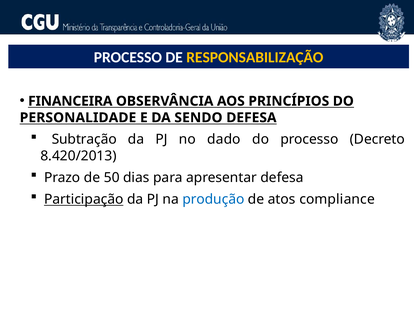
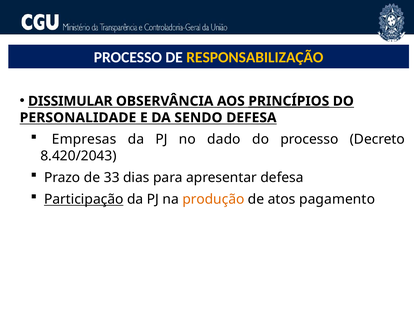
FINANCEIRA: FINANCEIRA -> DISSIMULAR
PRINCÍPIOS underline: none -> present
Subtração: Subtração -> Empresas
8.420/2013: 8.420/2013 -> 8.420/2043
50: 50 -> 33
produção colour: blue -> orange
compliance: compliance -> pagamento
